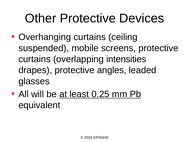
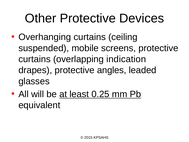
intensities: intensities -> indication
